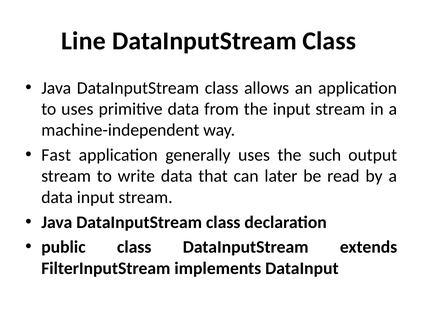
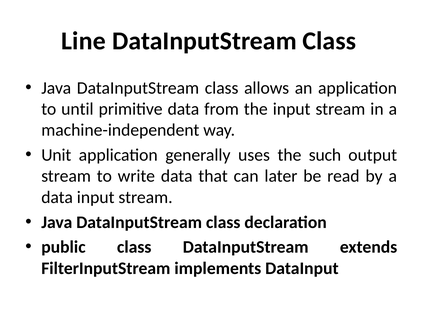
to uses: uses -> until
Fast: Fast -> Unit
